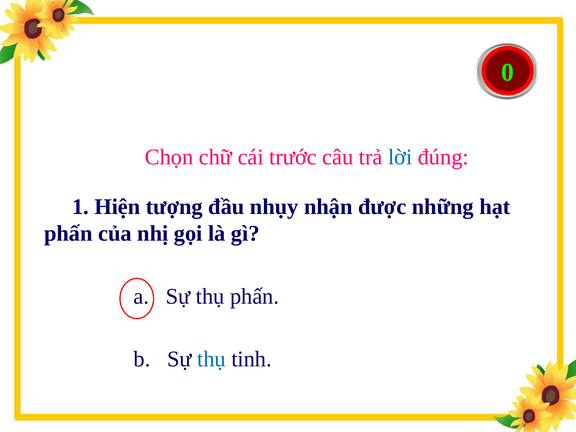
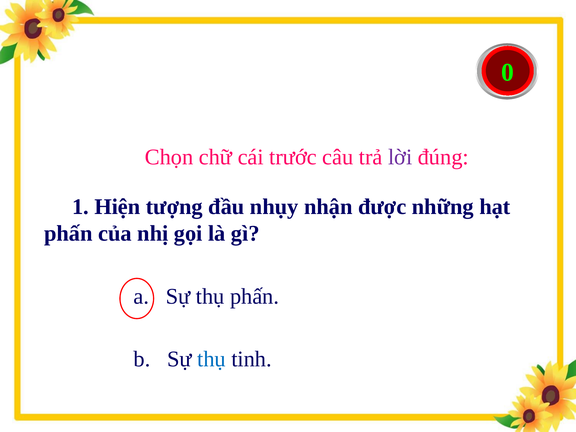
lời colour: blue -> purple
